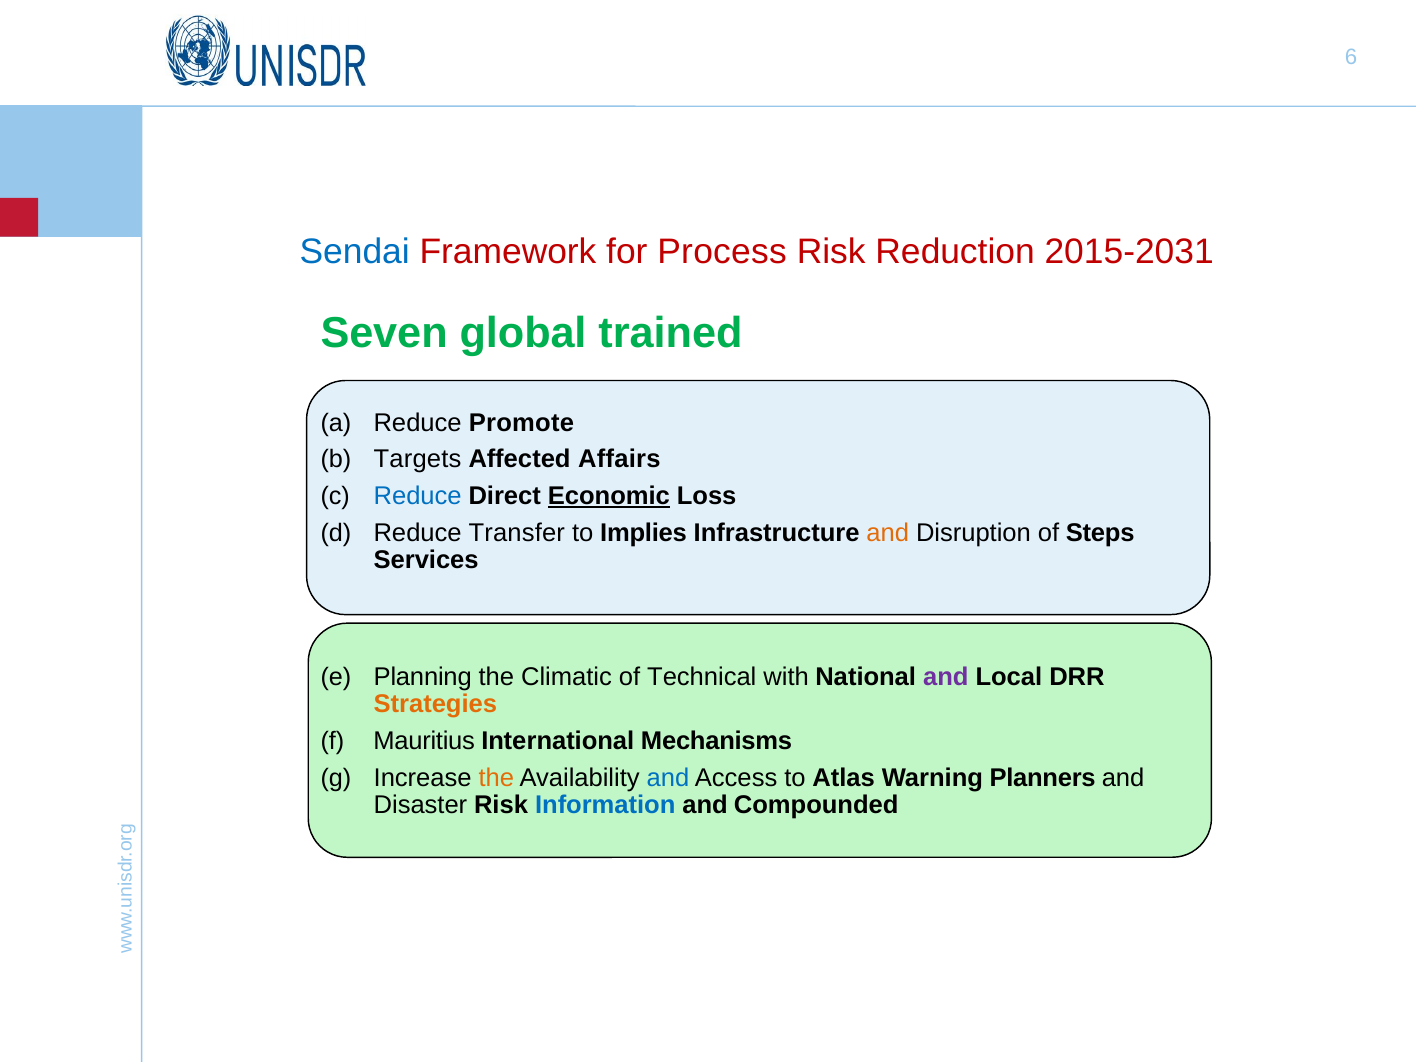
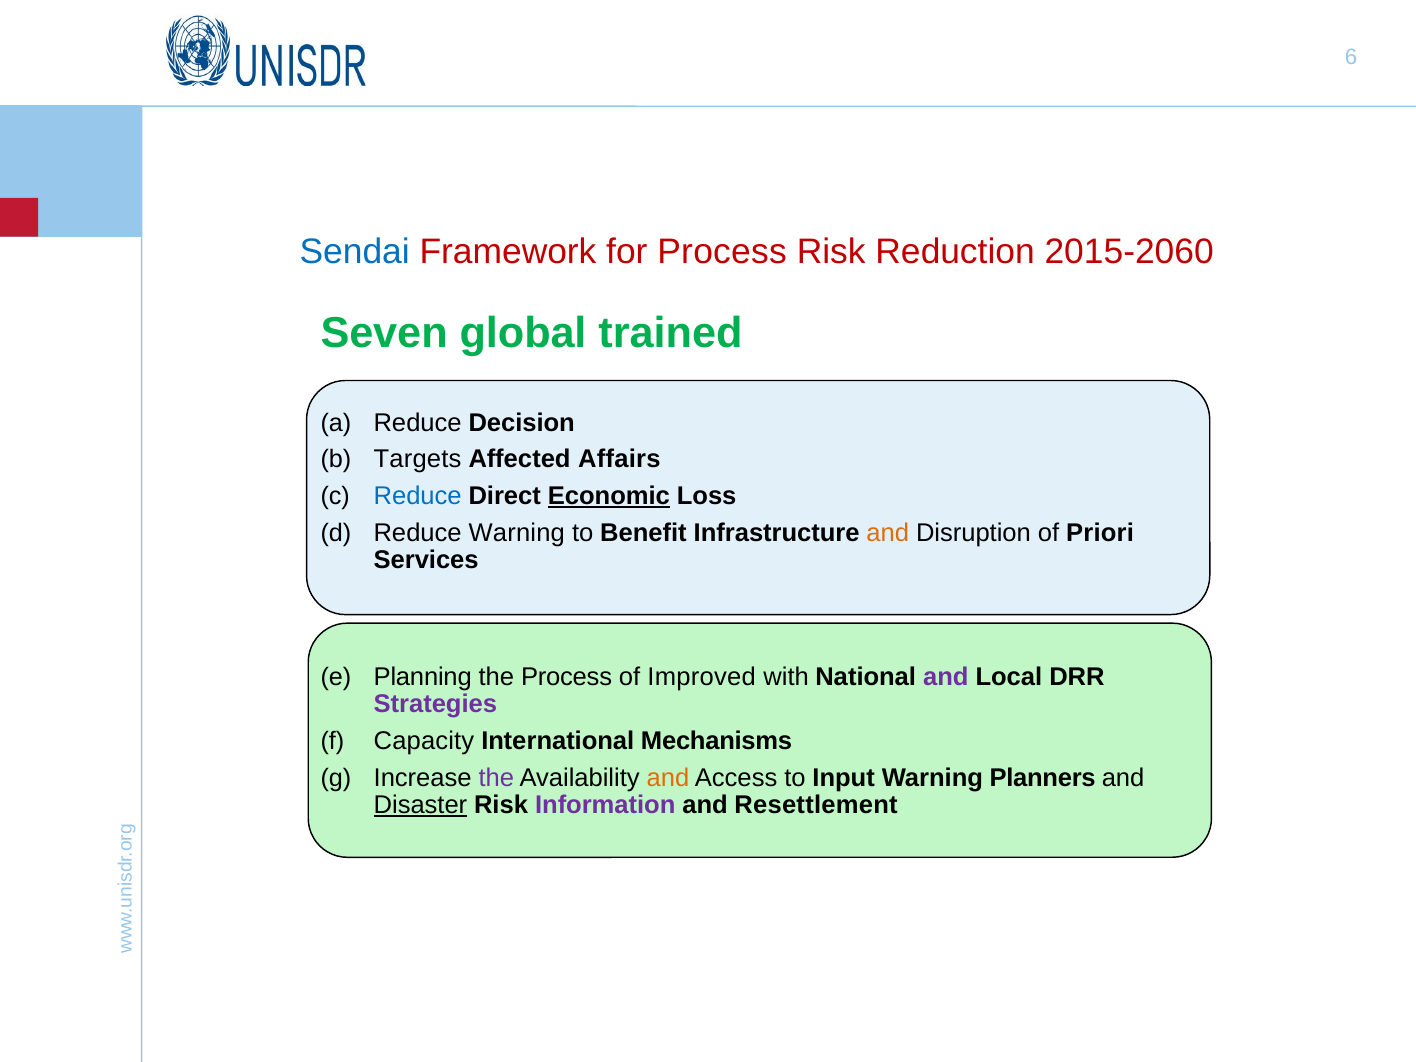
2015-2031: 2015-2031 -> 2015-2060
Promote: Promote -> Decision
Reduce Transfer: Transfer -> Warning
Implies: Implies -> Benefit
Steps: Steps -> Priori
the Climatic: Climatic -> Process
Technical: Technical -> Improved
Strategies colour: orange -> purple
Mauritius: Mauritius -> Capacity
the at (496, 778) colour: orange -> purple
and at (668, 778) colour: blue -> orange
Atlas: Atlas -> Input
Disaster underline: none -> present
Information colour: blue -> purple
Compounded: Compounded -> Resettlement
